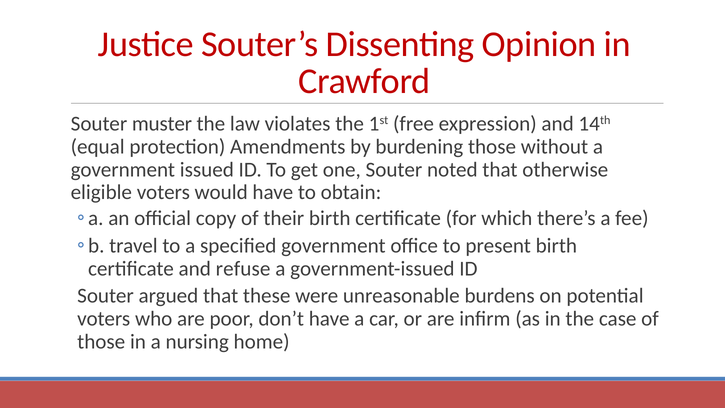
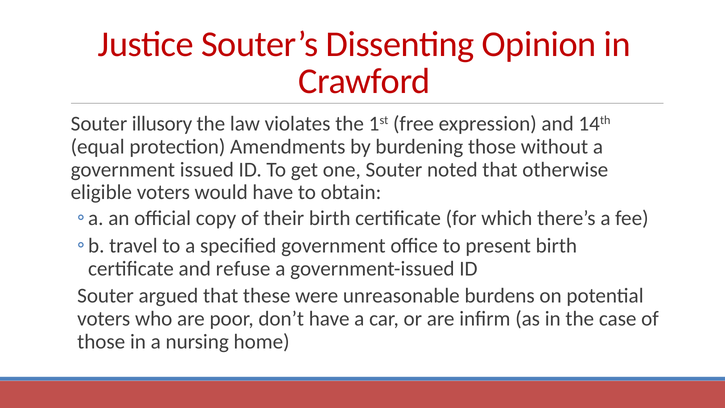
muster: muster -> illusory
